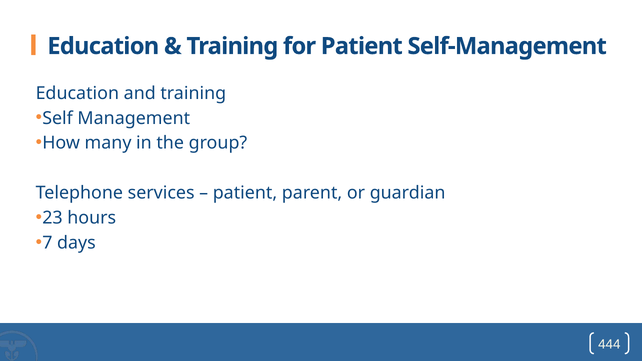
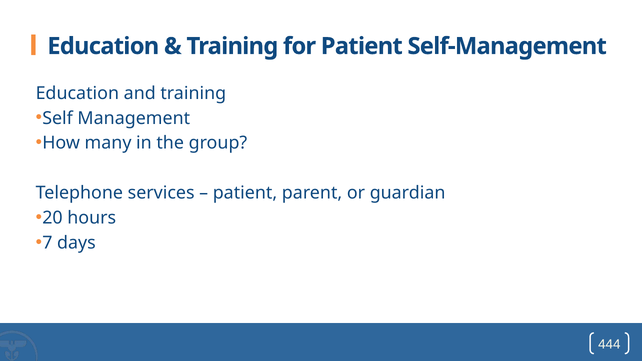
23: 23 -> 20
